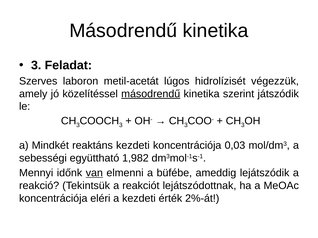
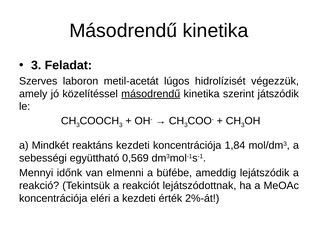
0,03: 0,03 -> 1,84
1,982: 1,982 -> 0,569
van underline: present -> none
